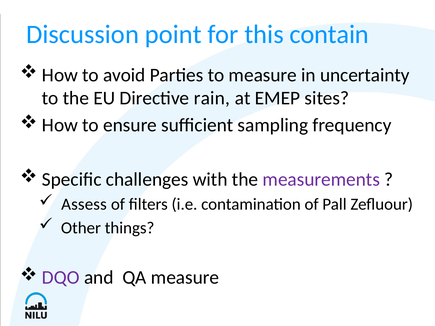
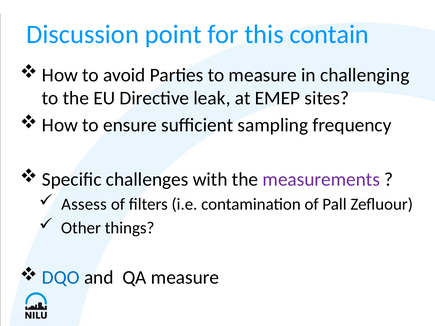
uncertainty: uncertainty -> challenging
rain: rain -> leak
DQO colour: purple -> blue
